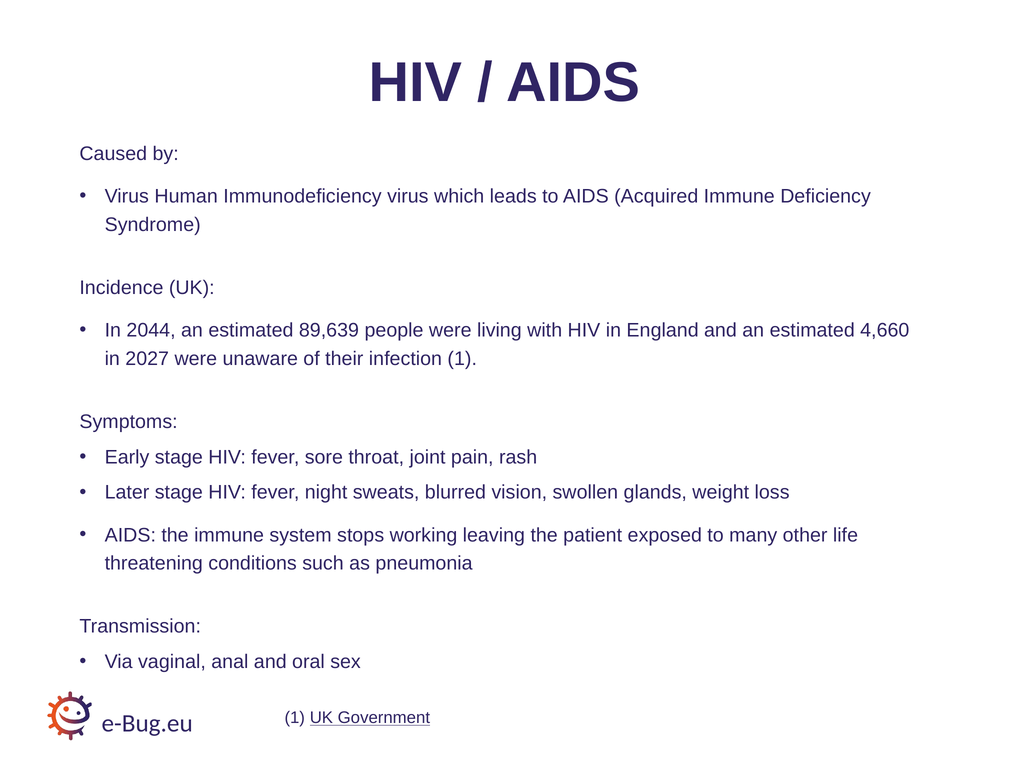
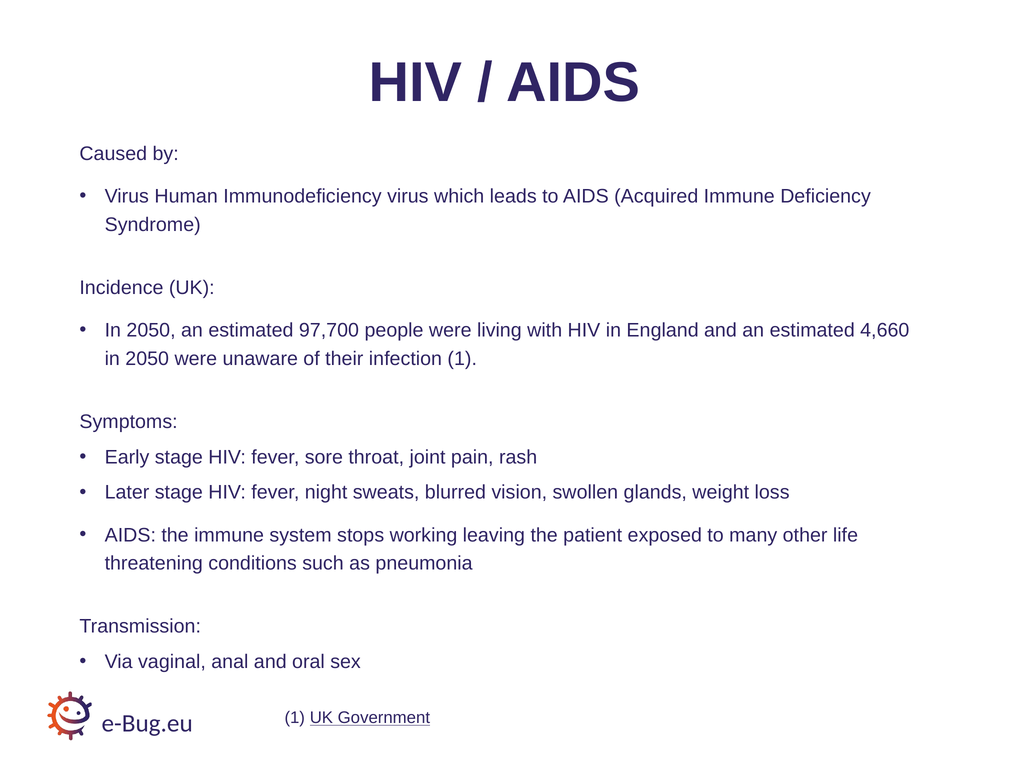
2044 at (151, 330): 2044 -> 2050
89,639: 89,639 -> 97,700
2027 at (147, 359): 2027 -> 2050
